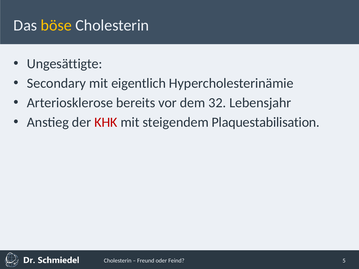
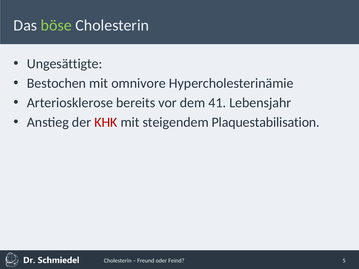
böse colour: yellow -> light green
Secondary: Secondary -> Bestochen
eigentlich: eigentlich -> omnivore
32: 32 -> 41
